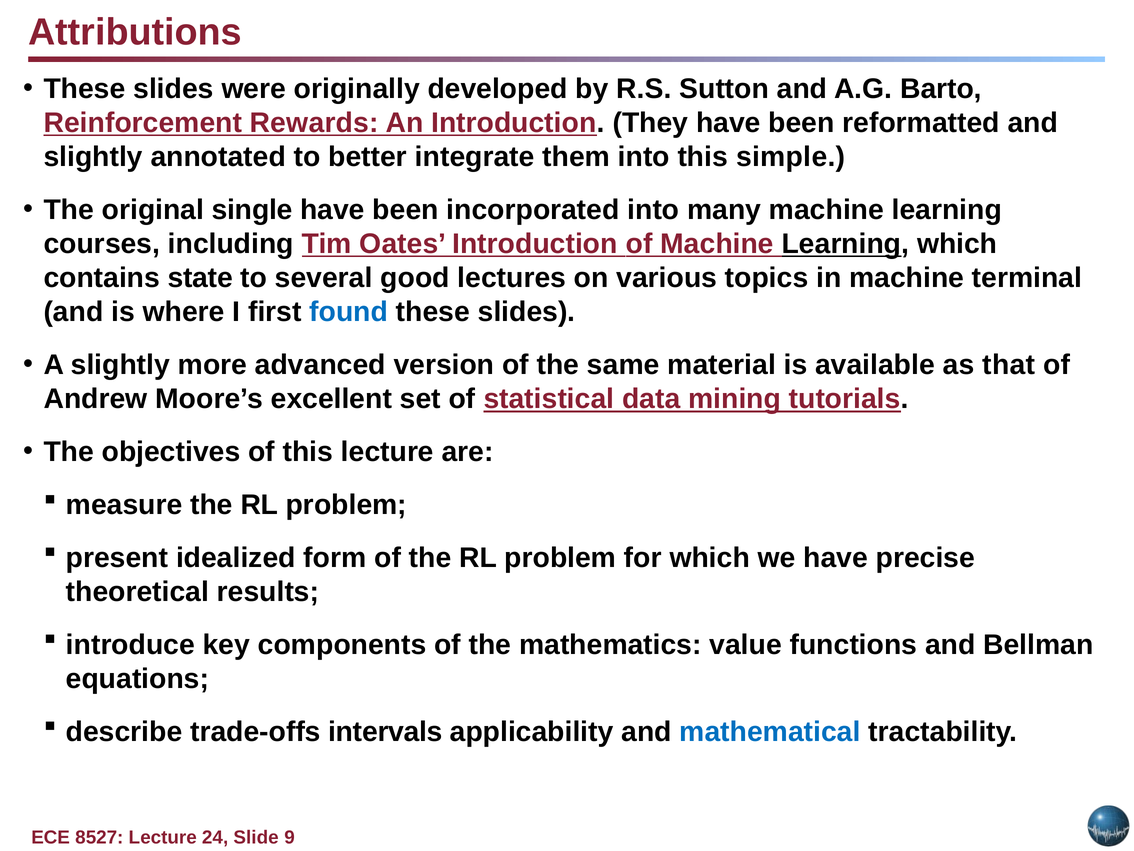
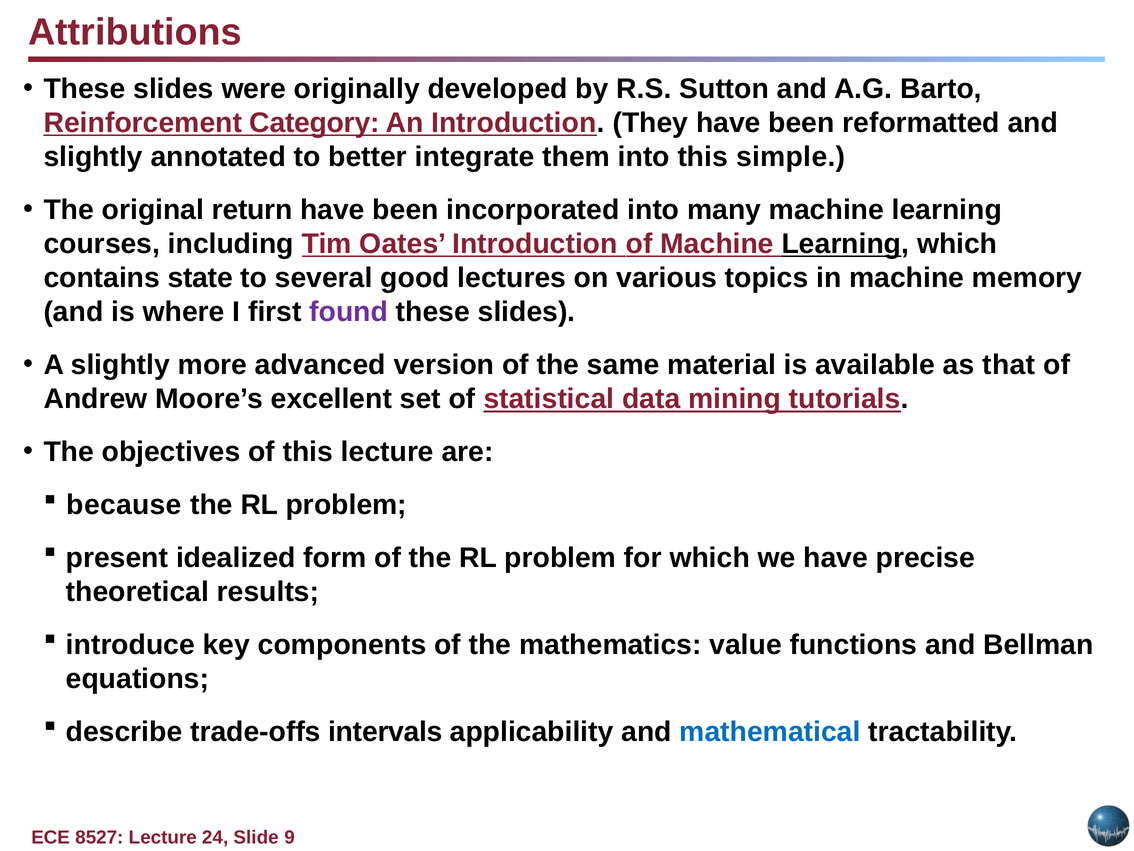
Rewards: Rewards -> Category
single: single -> return
terminal: terminal -> memory
found colour: blue -> purple
measure: measure -> because
